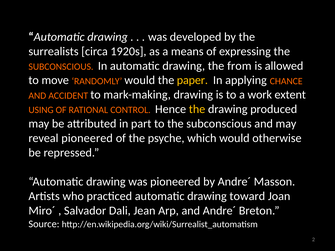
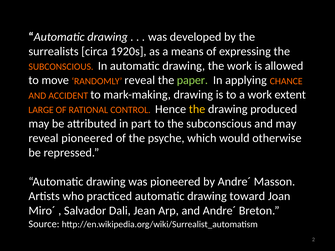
the from: from -> work
RANDOMLY would: would -> reveal
paper colour: yellow -> light green
USING: USING -> LARGE
